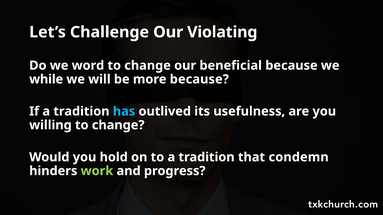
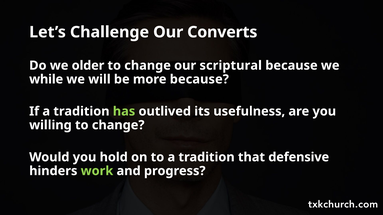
Violating: Violating -> Converts
word: word -> older
beneficial: beneficial -> scriptural
has colour: light blue -> light green
condemn: condemn -> defensive
